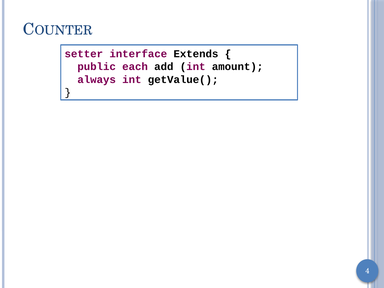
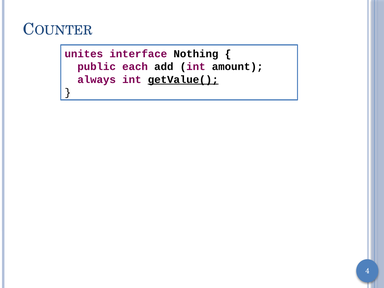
setter: setter -> unites
Extends: Extends -> Nothing
getValue( underline: none -> present
